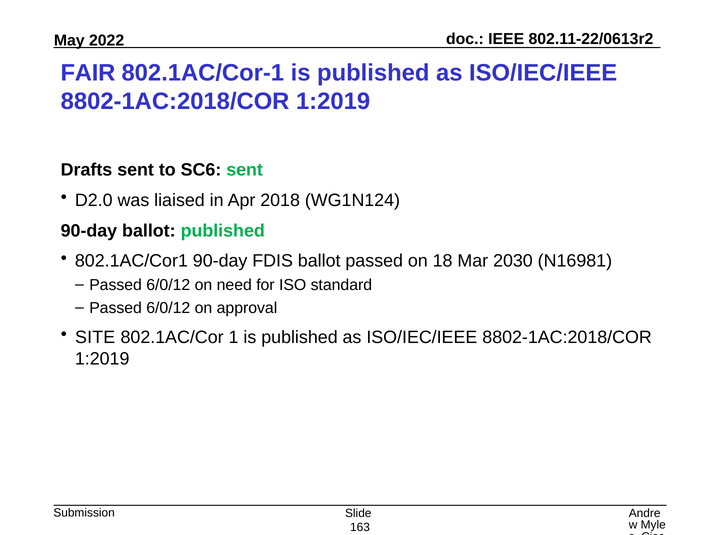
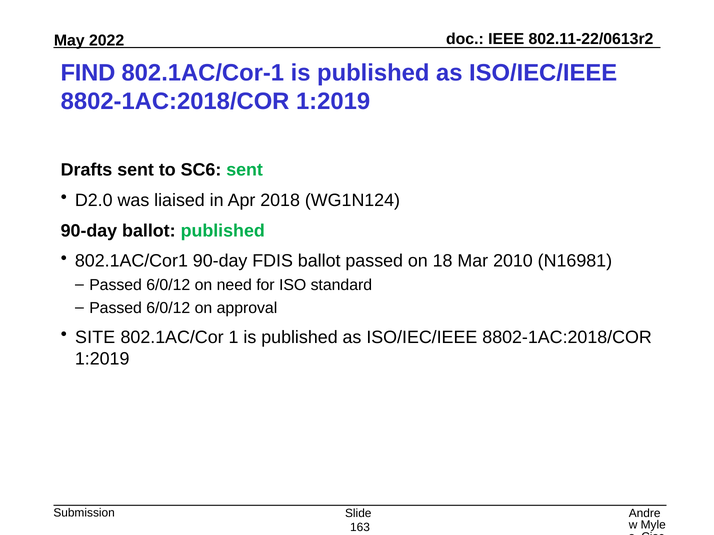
FAIR: FAIR -> FIND
2030: 2030 -> 2010
